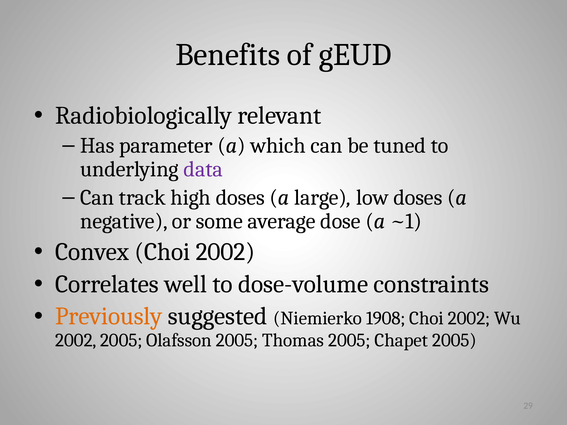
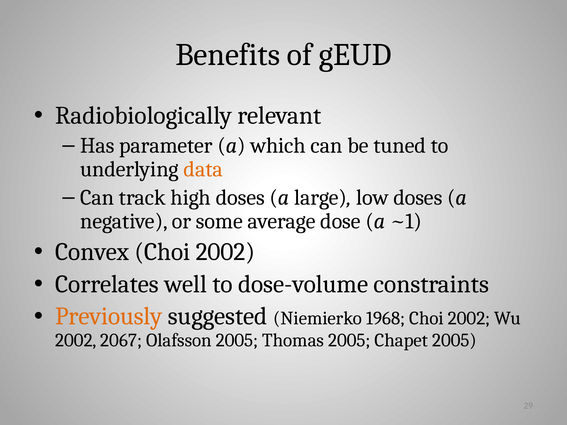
data colour: purple -> orange
1908: 1908 -> 1968
2002 2005: 2005 -> 2067
